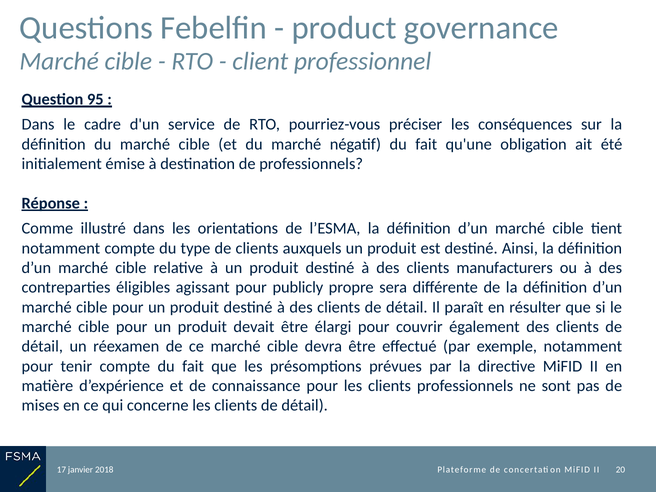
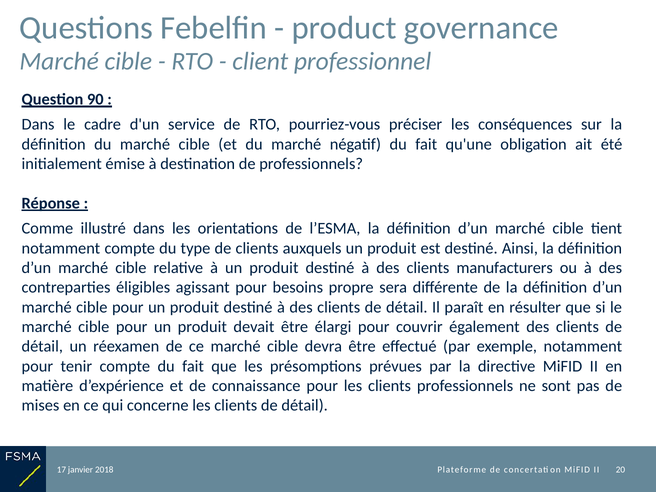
95: 95 -> 90
publicly: publicly -> besoins
